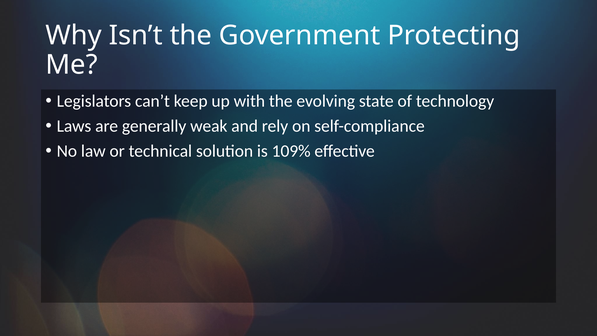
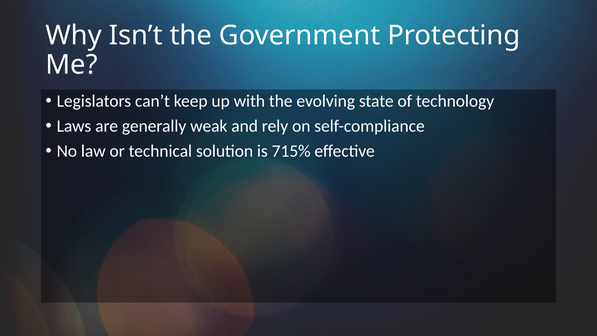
109%: 109% -> 715%
